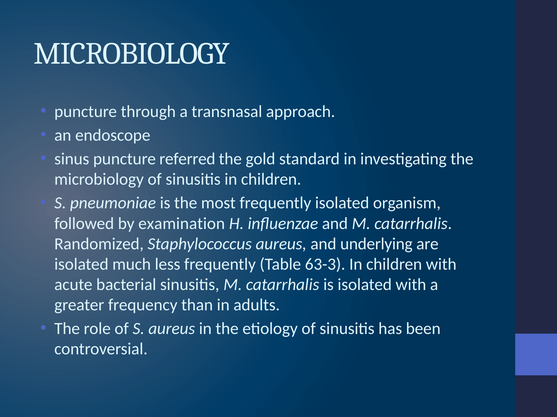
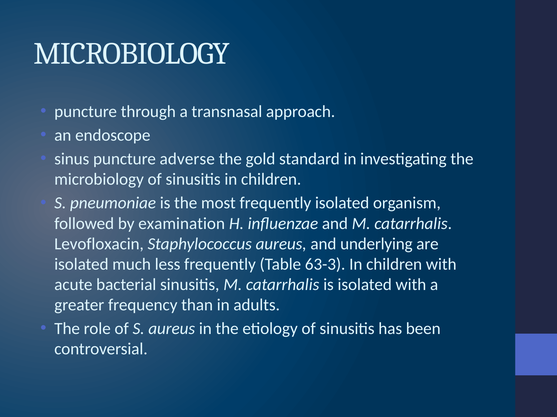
referred: referred -> adverse
Randomized: Randomized -> Levofloxacin
